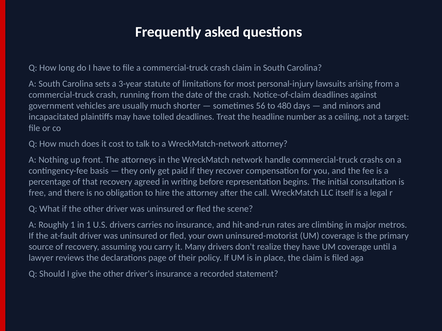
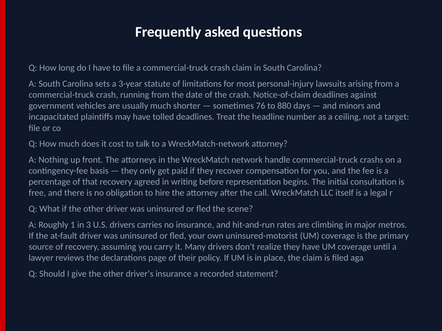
56: 56 -> 76
480: 480 -> 880
in 1: 1 -> 3
